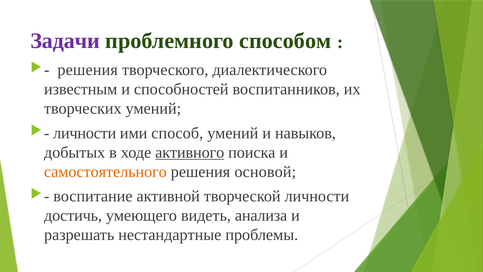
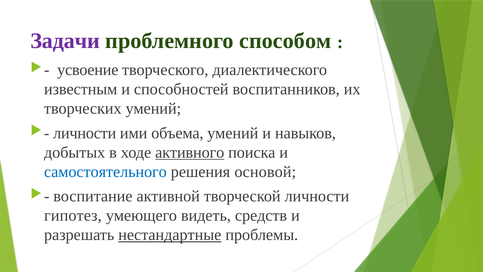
решения at (88, 70): решения -> усвоение
способ: способ -> объема
самостоятельного colour: orange -> blue
достичь: достичь -> гипотез
анализа: анализа -> средств
нестандартные underline: none -> present
